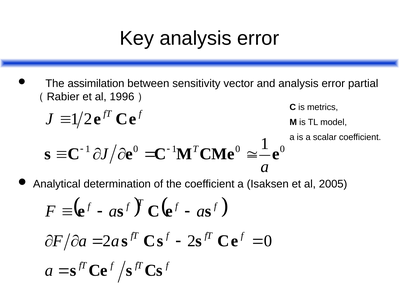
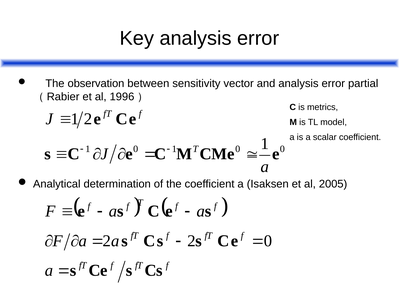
assimilation: assimilation -> observation
